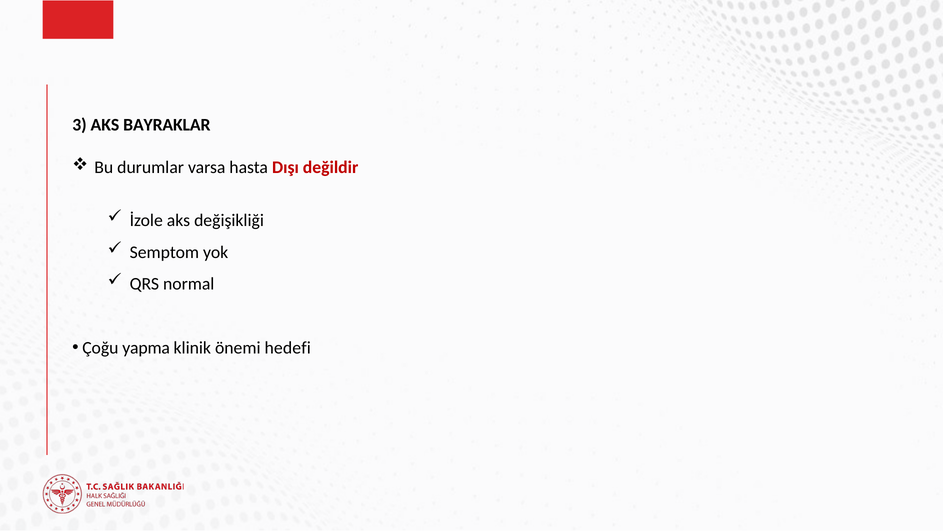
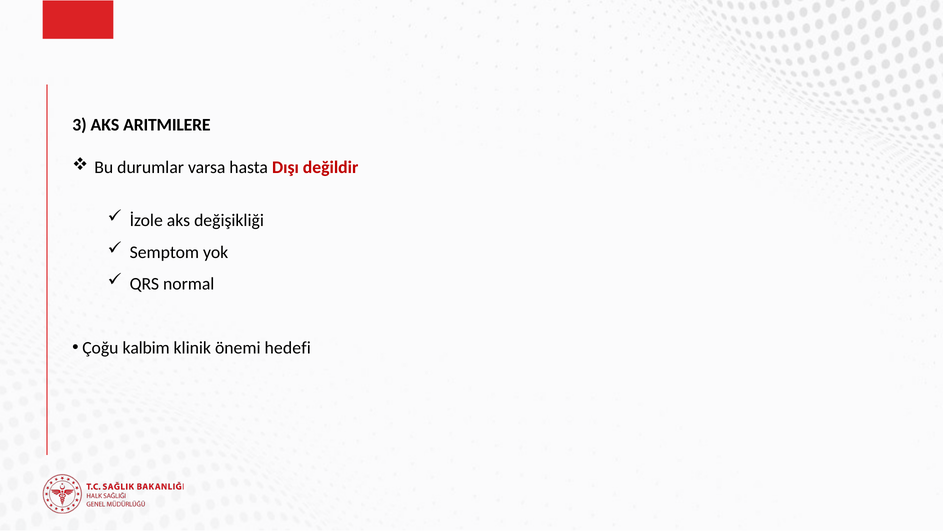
BAYRAKLAR: BAYRAKLAR -> ARITMILERE
yapma: yapma -> kalbim
